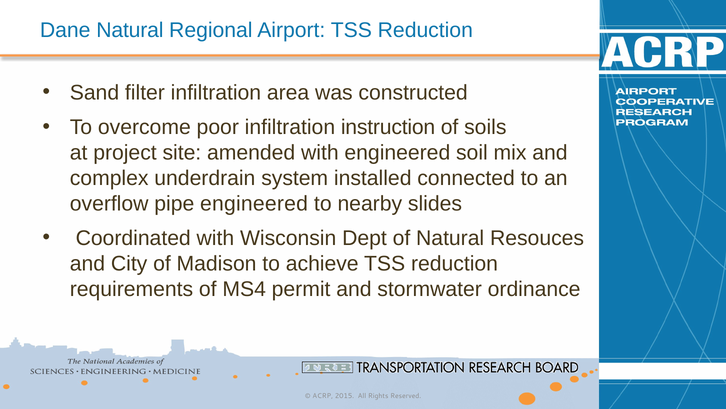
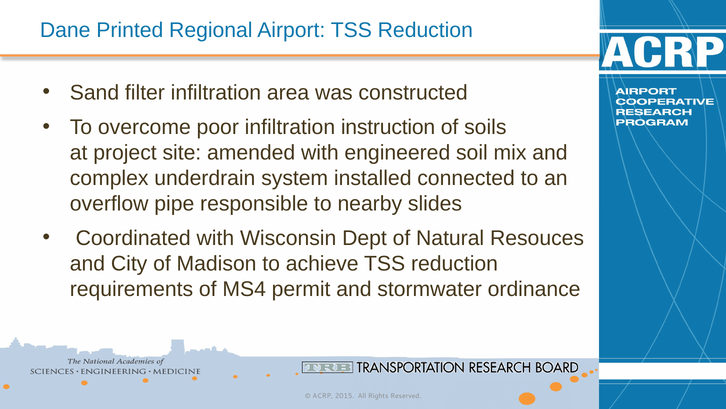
Dane Natural: Natural -> Printed
pipe engineered: engineered -> responsible
